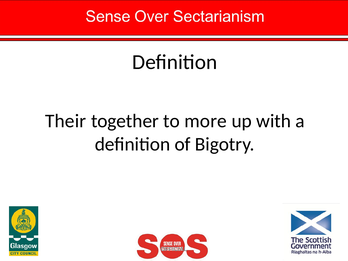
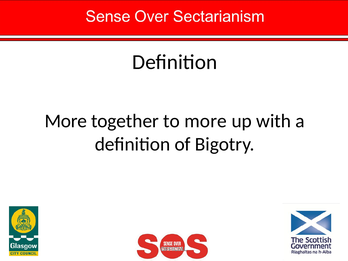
Their at (66, 121): Their -> More
